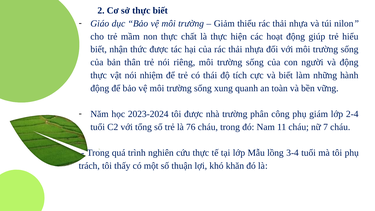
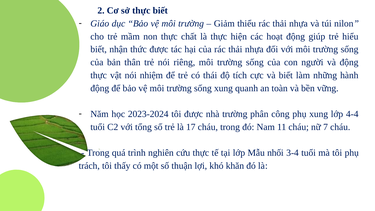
phụ giám: giám -> xung
2-4: 2-4 -> 4-4
76: 76 -> 17
lồng: lồng -> nhối
